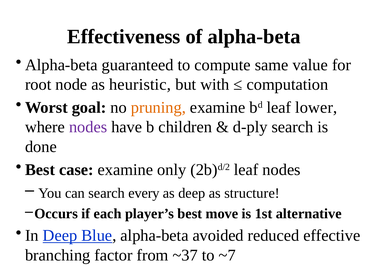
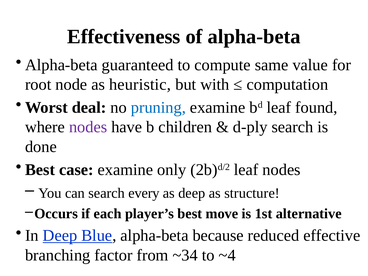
goal: goal -> deal
pruning colour: orange -> blue
lower: lower -> found
avoided: avoided -> because
~37: ~37 -> ~34
~7: ~7 -> ~4
